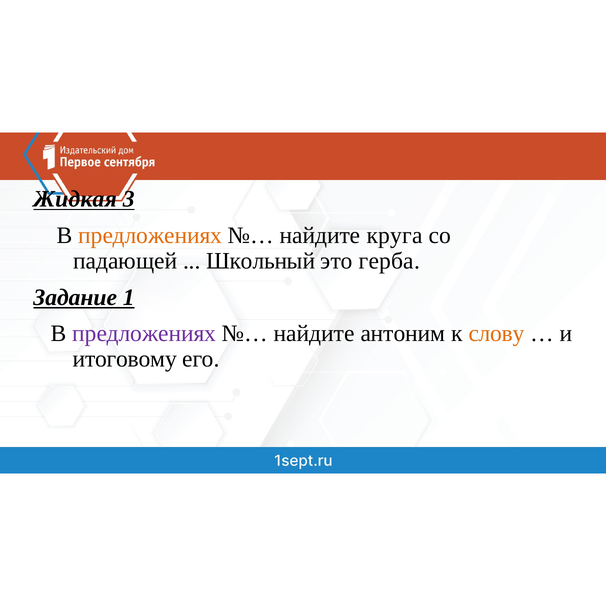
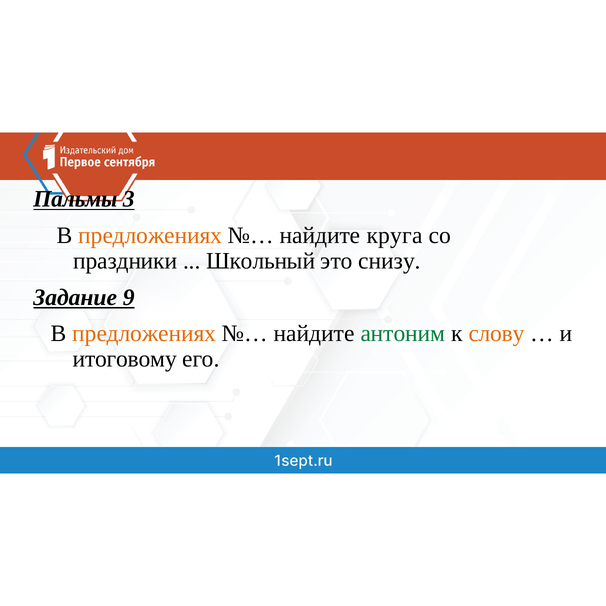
Жидкая: Жидкая -> Пальмы
падающей: падающей -> праздники
герба: герба -> снизу
1: 1 -> 9
предложениях at (144, 334) colour: purple -> orange
антоним colour: black -> green
